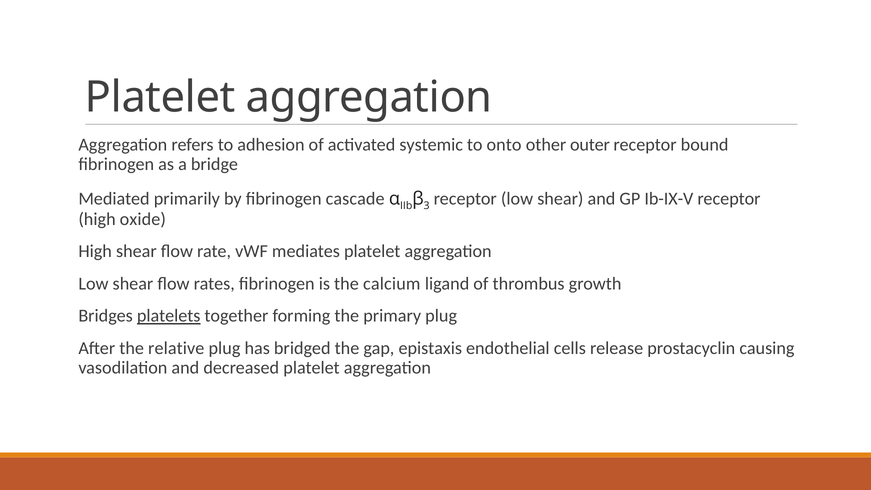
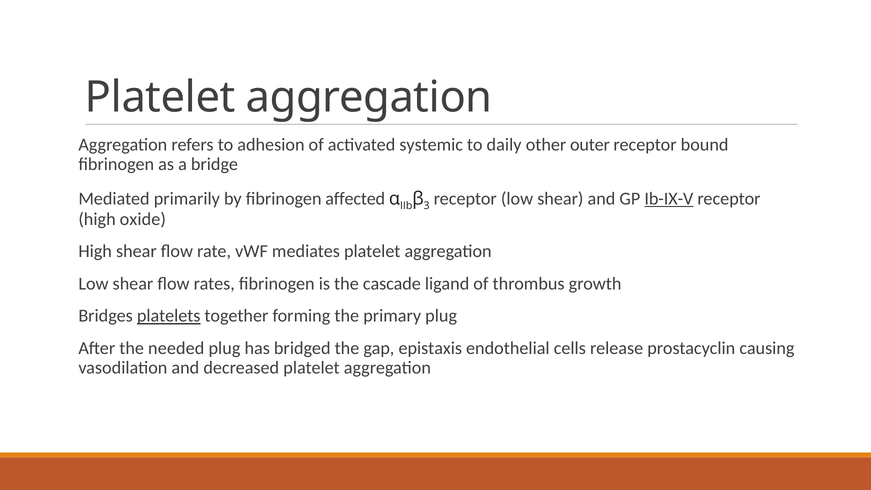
onto: onto -> daily
cascade: cascade -> affected
Ib-IX-V underline: none -> present
calcium: calcium -> cascade
relative: relative -> needed
